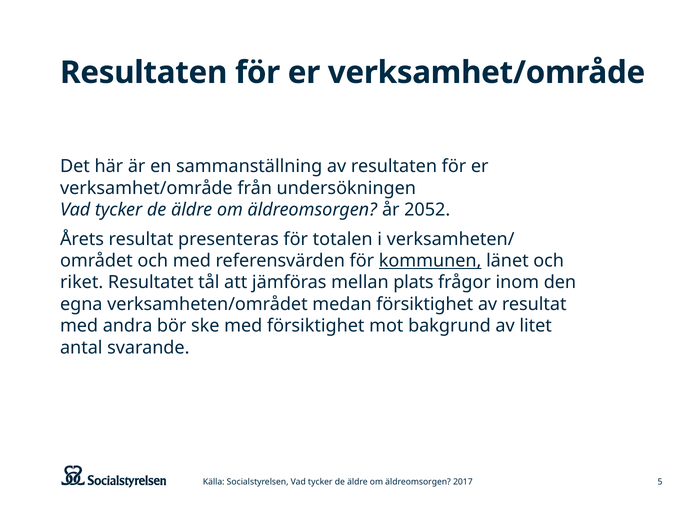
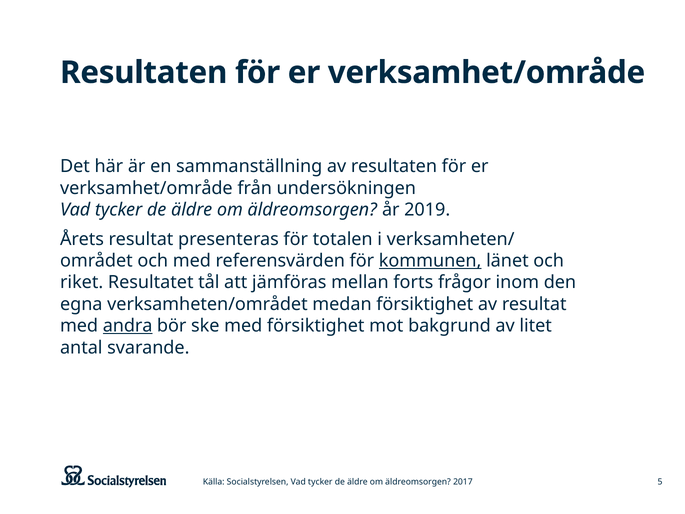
2052: 2052 -> 2019
plats: plats -> forts
andra underline: none -> present
